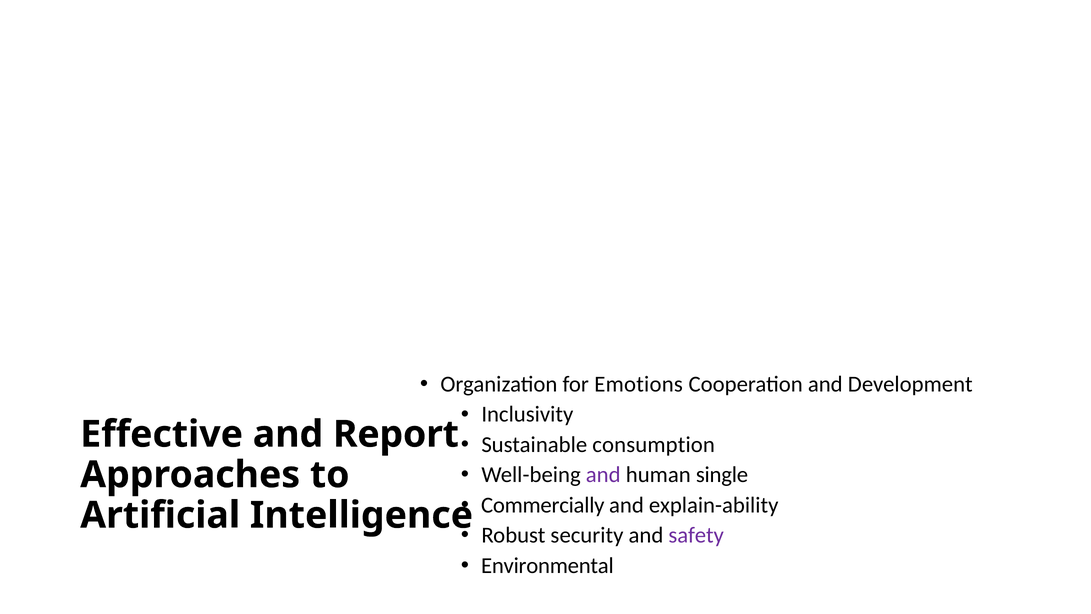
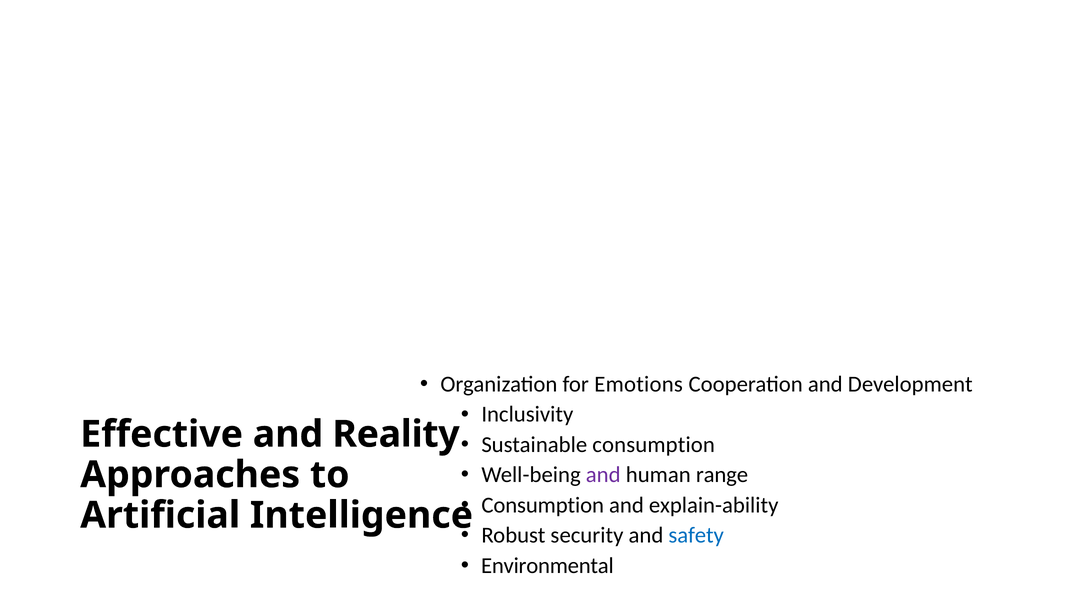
Report: Report -> Reality
single: single -> range
Commercially at (543, 505): Commercially -> Consumption
safety colour: purple -> blue
